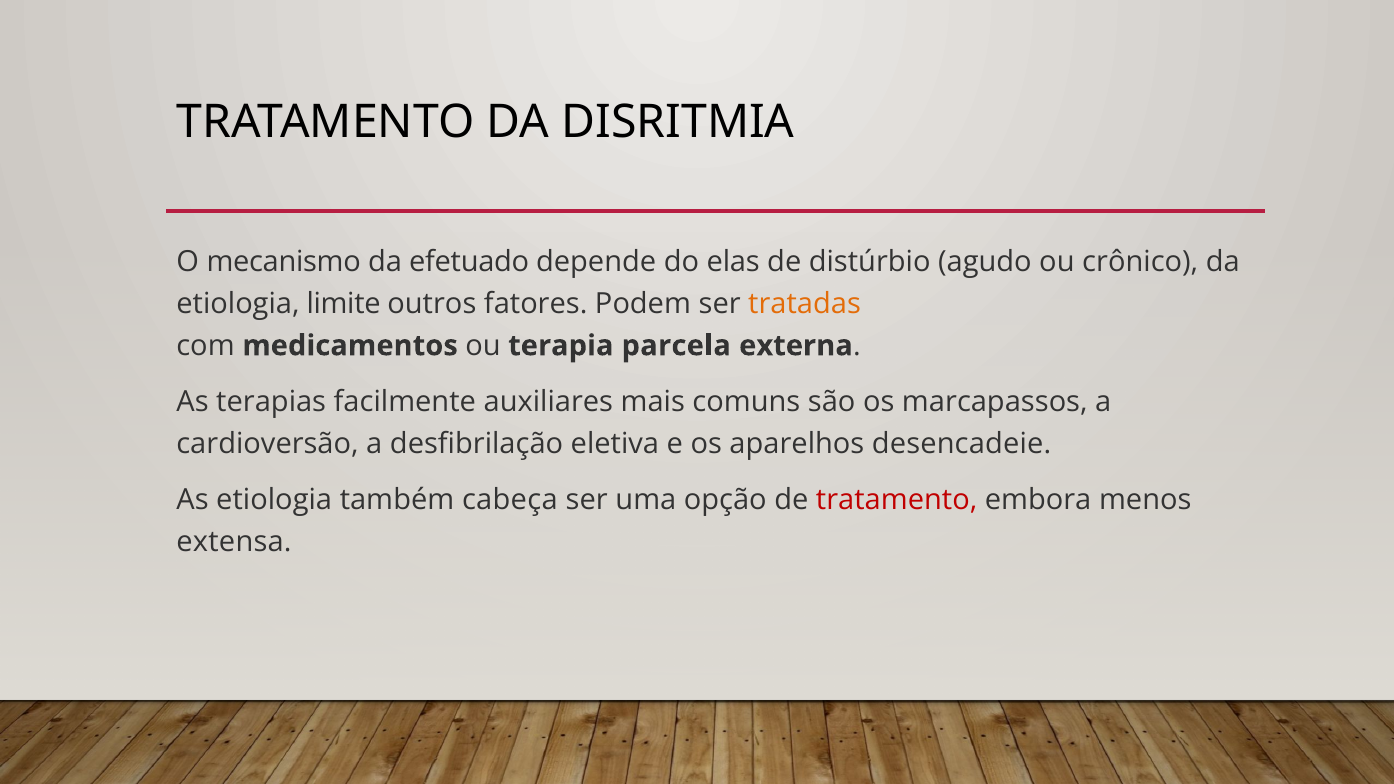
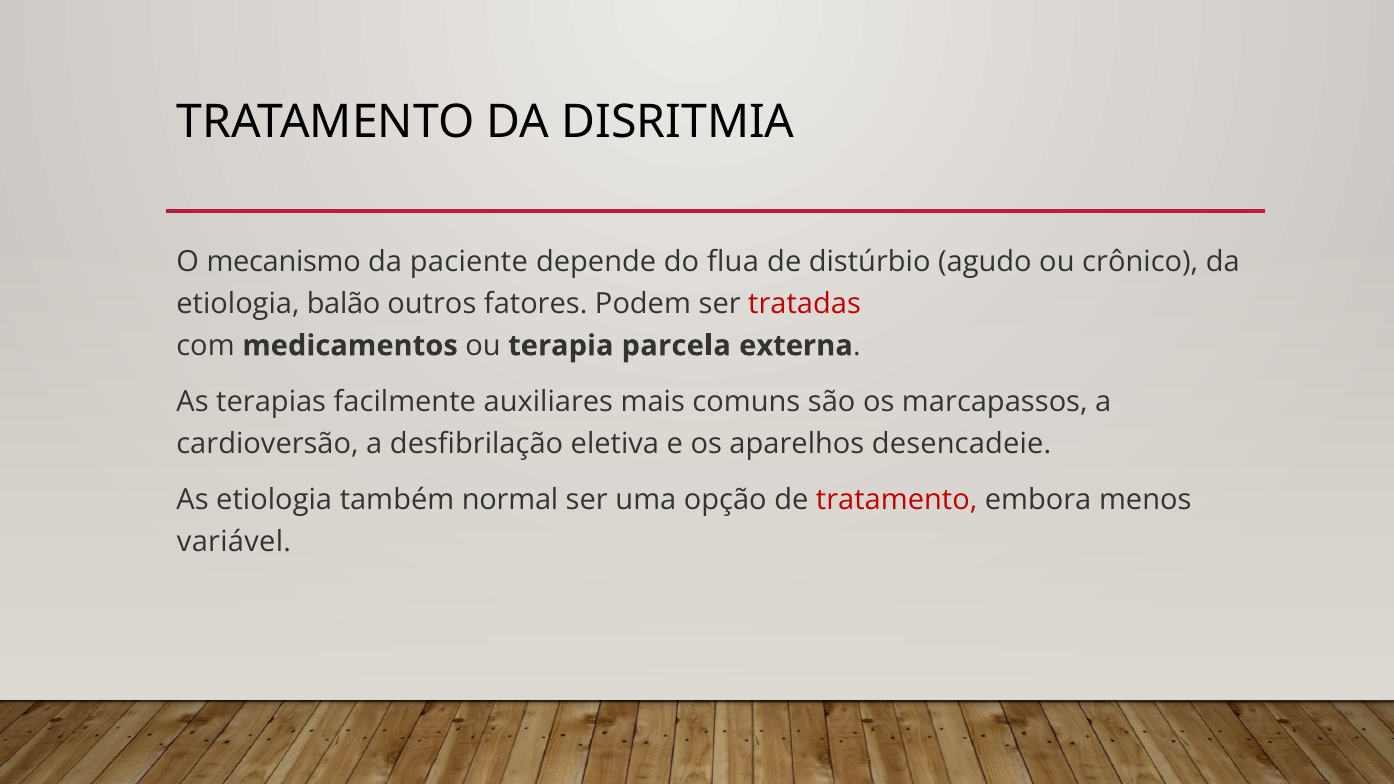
efetuado: efetuado -> paciente
elas: elas -> flua
limite: limite -> balão
tratadas colour: orange -> red
cabeça: cabeça -> normal
extensa: extensa -> variável
